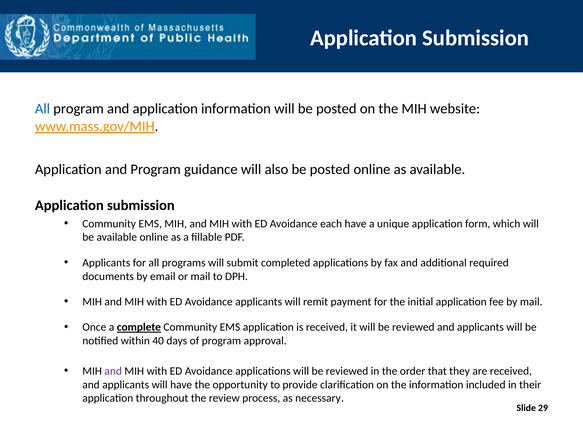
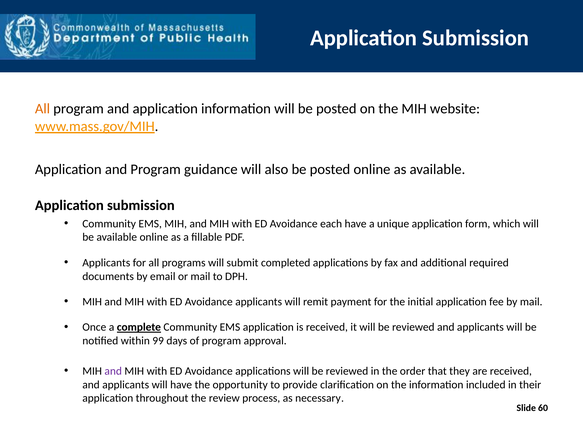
All at (43, 109) colour: blue -> orange
40: 40 -> 99
29: 29 -> 60
